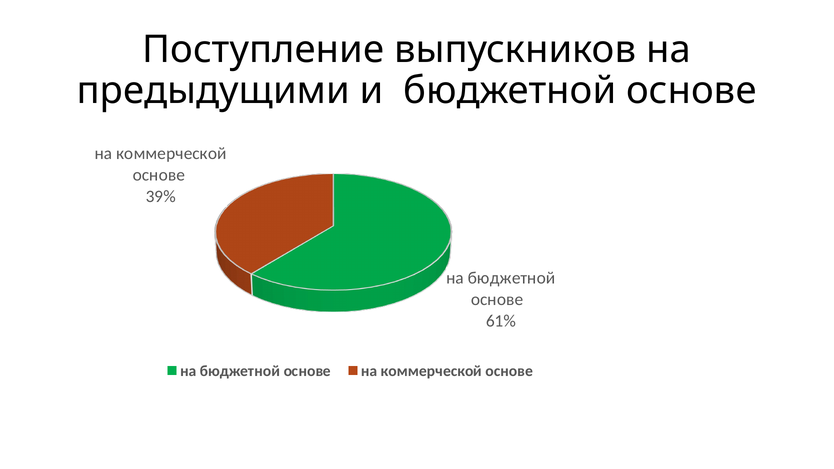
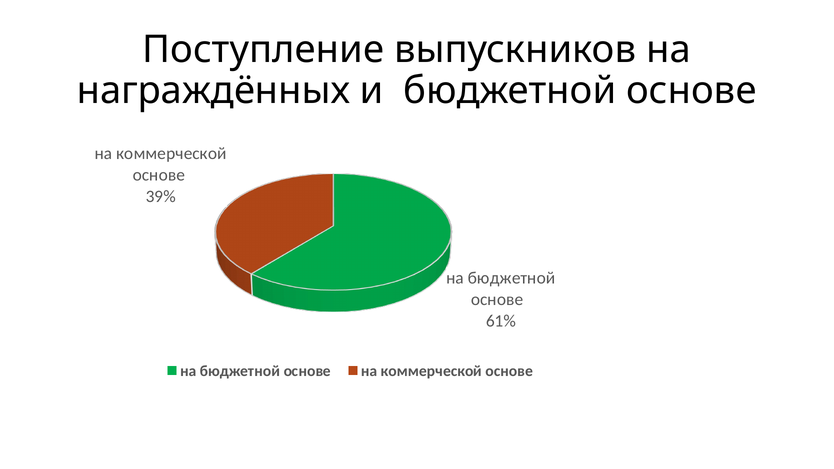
предыдущими: предыдущими -> награждённых
